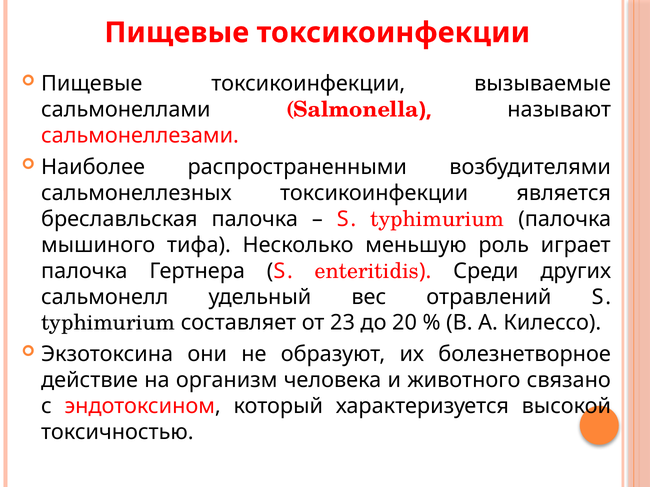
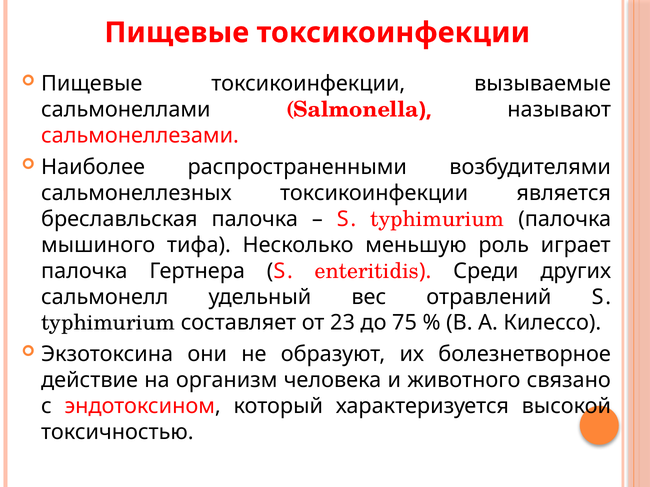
20: 20 -> 75
